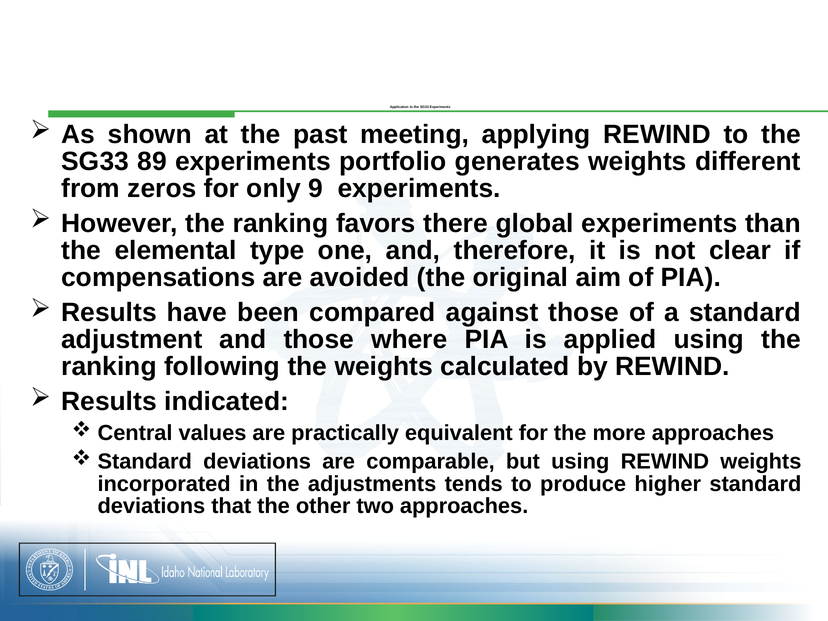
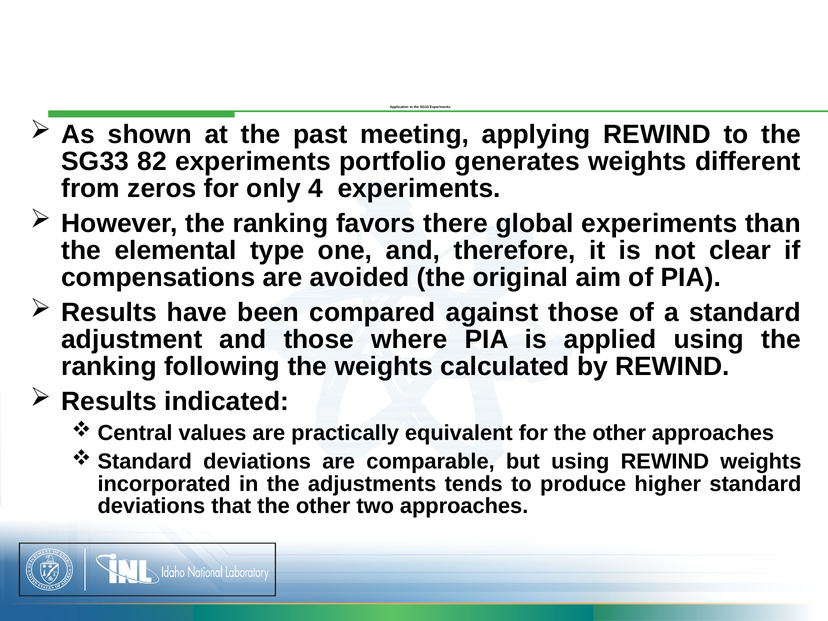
89: 89 -> 82
9: 9 -> 4
for the more: more -> other
